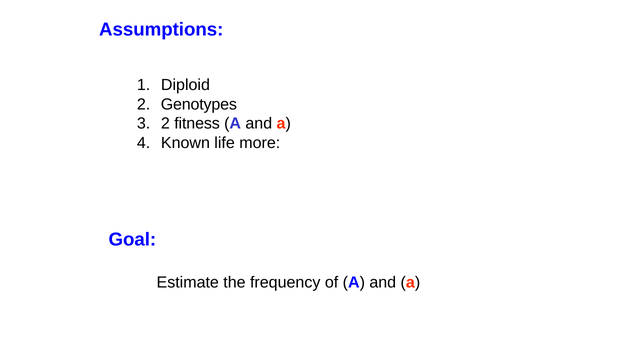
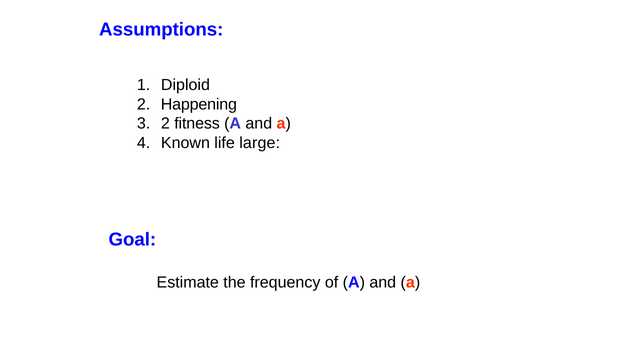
Genotypes: Genotypes -> Happening
more: more -> large
